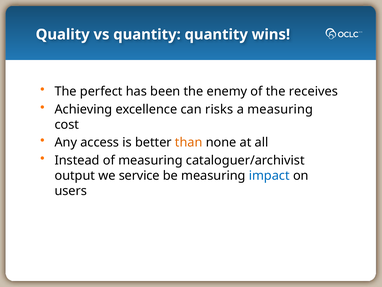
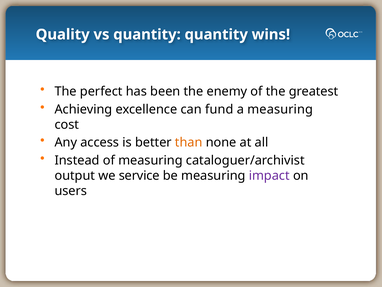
receives: receives -> greatest
risks: risks -> fund
impact colour: blue -> purple
